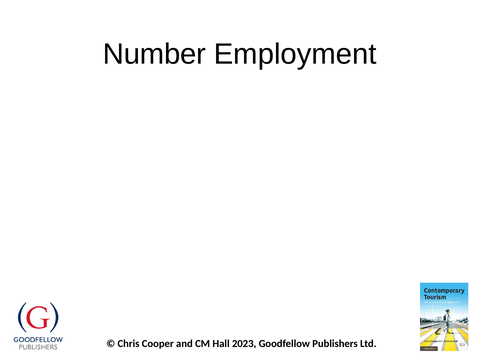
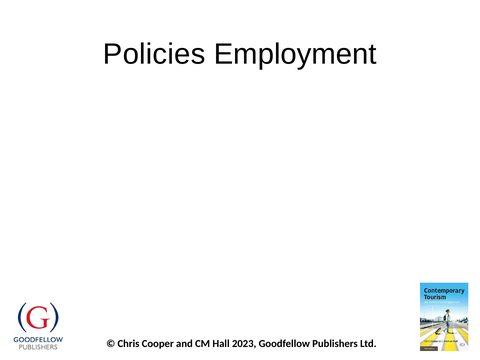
Number: Number -> Policies
